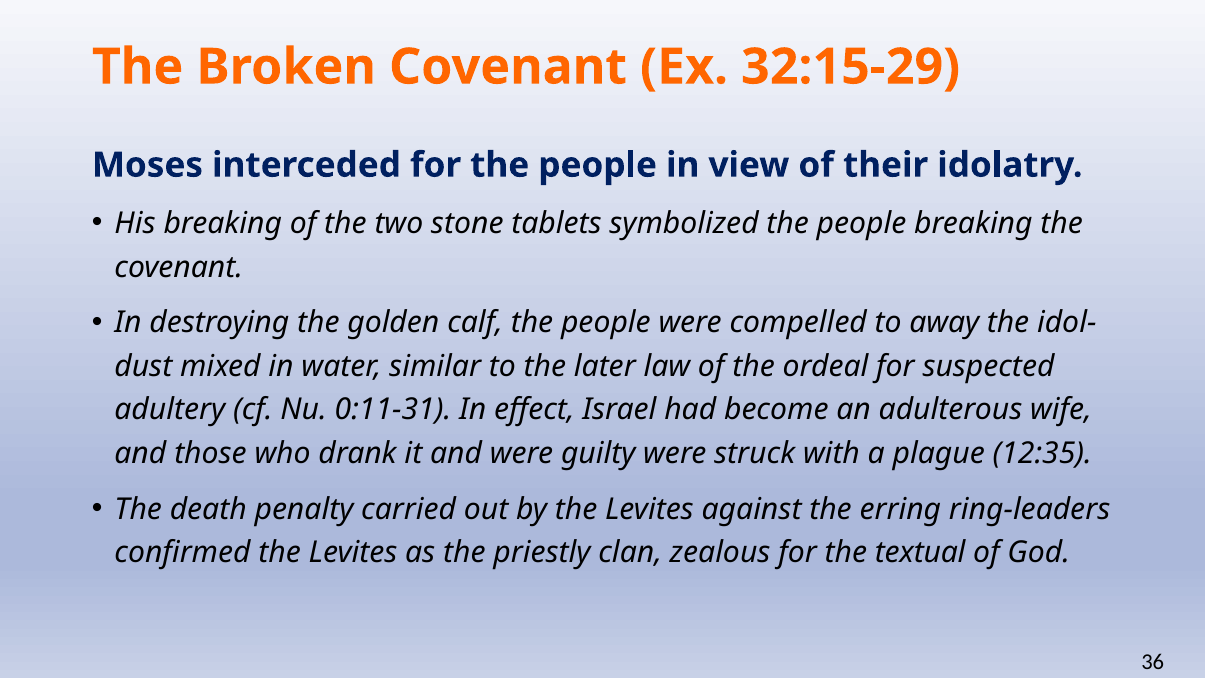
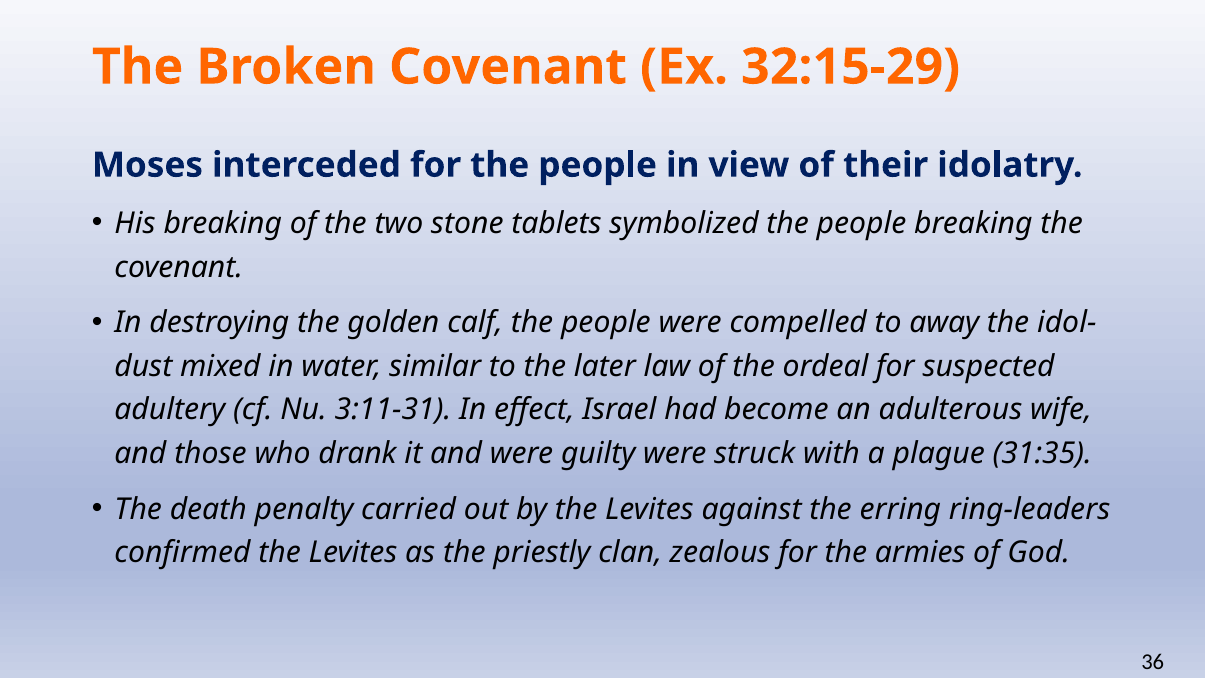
0:11-31: 0:11-31 -> 3:11-31
12:35: 12:35 -> 31:35
textual: textual -> armies
